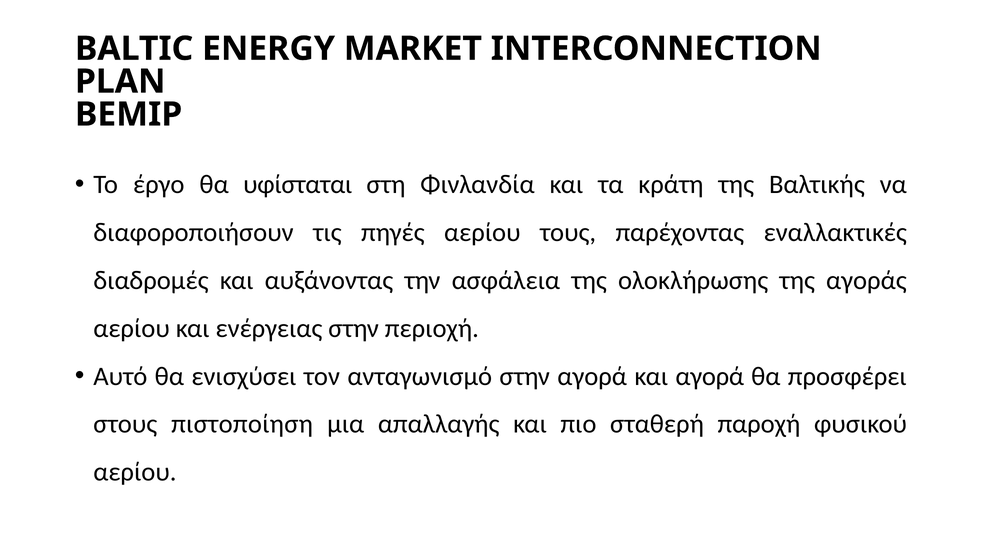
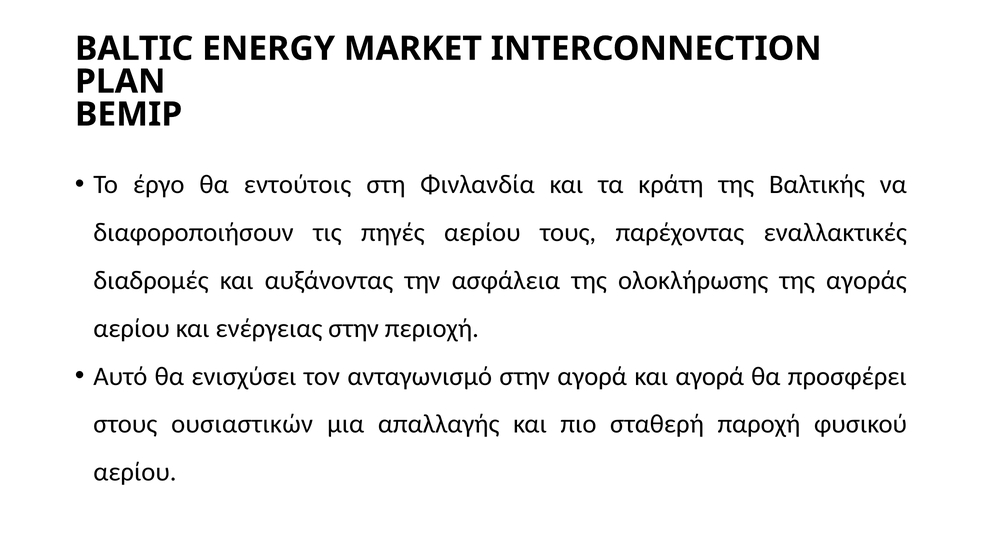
υφίσταται: υφίσταται -> εντούτοις
πιστοποίηση: πιστοποίηση -> ουσιαστικών
